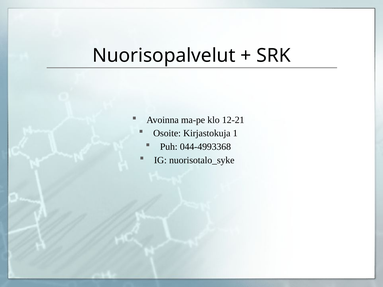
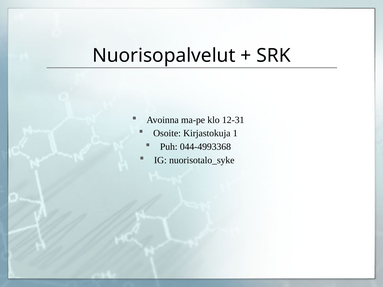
12-21: 12-21 -> 12-31
